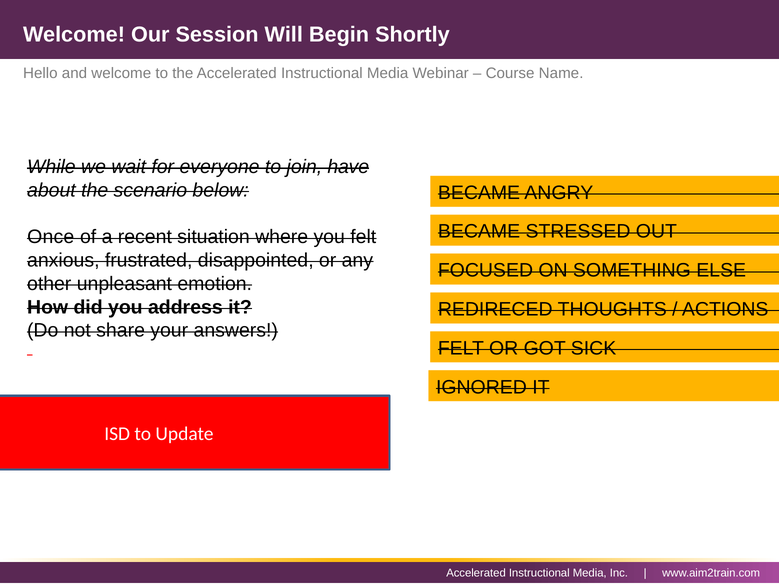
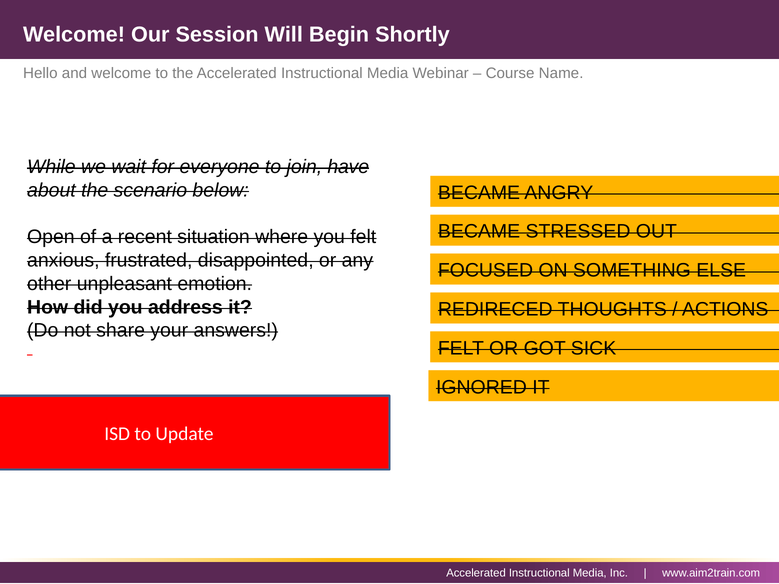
Once: Once -> Open
